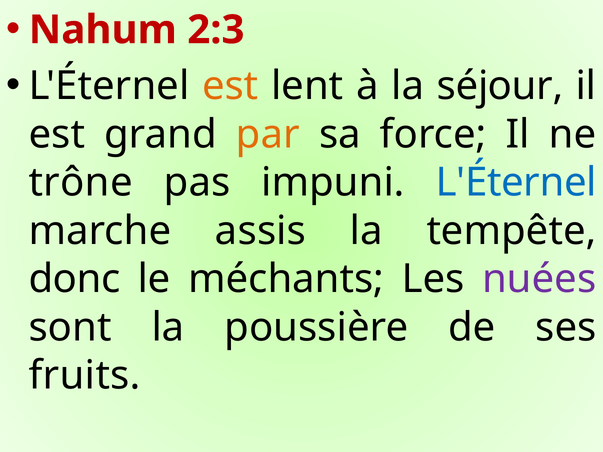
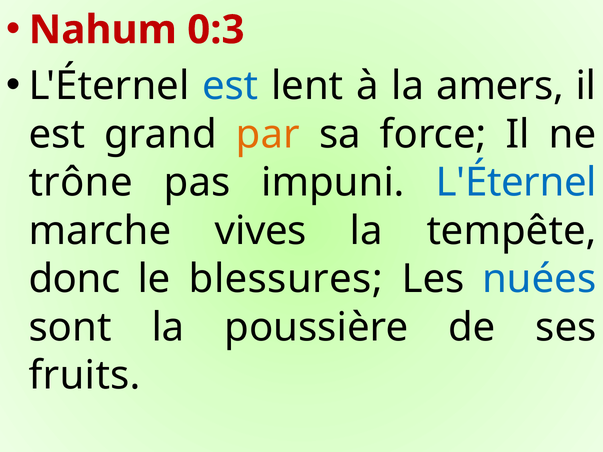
2:3: 2:3 -> 0:3
est at (230, 86) colour: orange -> blue
séjour: séjour -> amers
assis: assis -> vives
méchants: méchants -> blessures
nuées colour: purple -> blue
